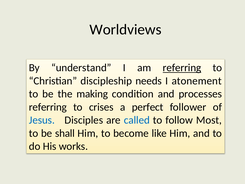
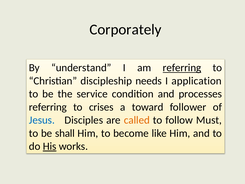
Worldviews: Worldviews -> Corporately
atonement: atonement -> application
making: making -> service
perfect: perfect -> toward
called colour: blue -> orange
Most: Most -> Must
His underline: none -> present
